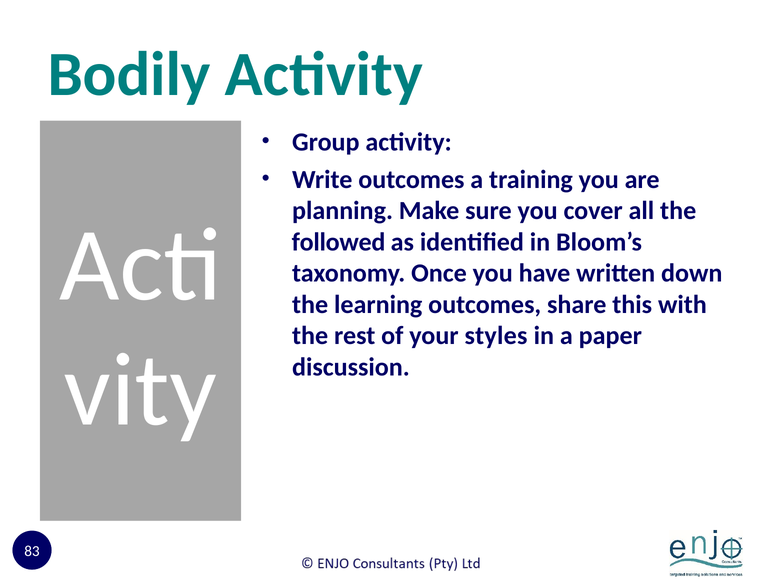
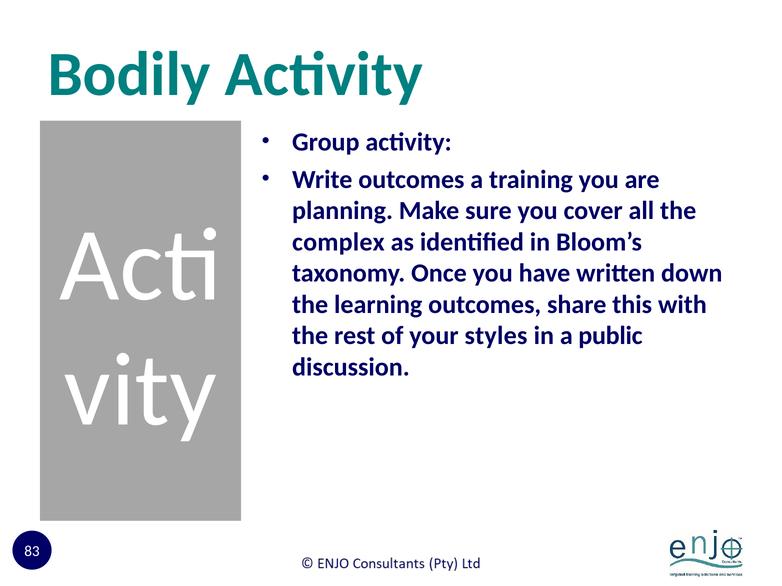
followed: followed -> complex
paper: paper -> public
